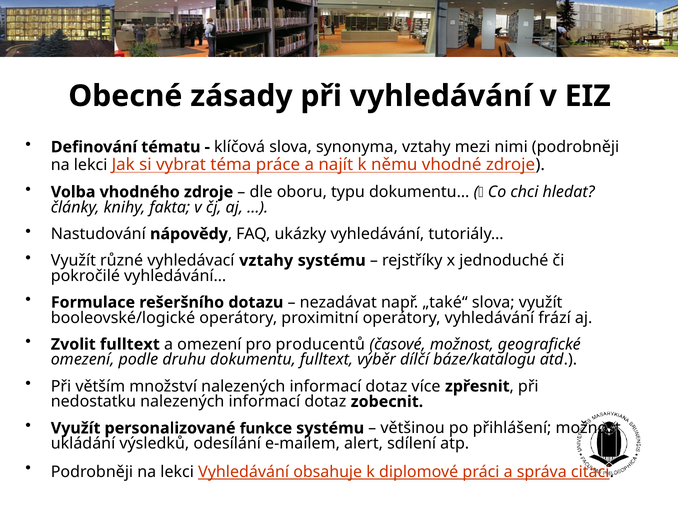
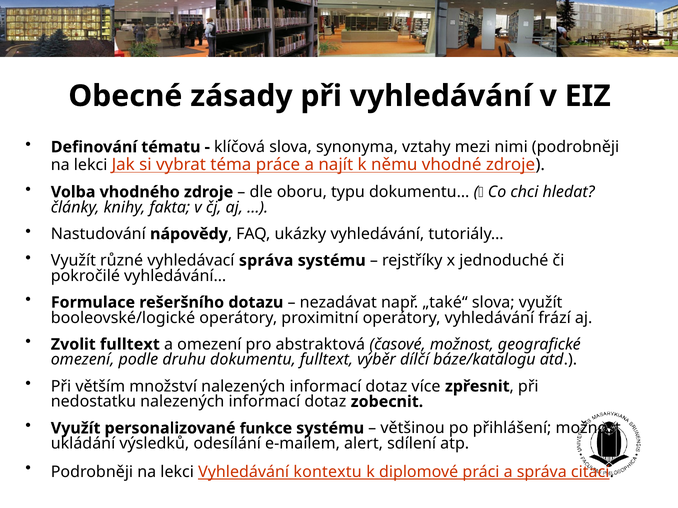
vyhledávací vztahy: vztahy -> správa
producentů: producentů -> abstraktová
obsahuje: obsahuje -> kontextu
